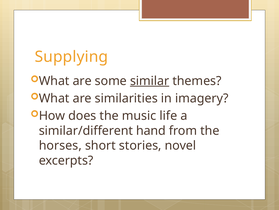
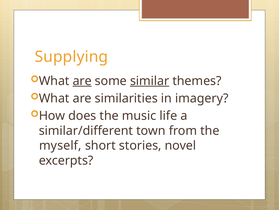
are at (82, 81) underline: none -> present
hand: hand -> town
horses: horses -> myself
